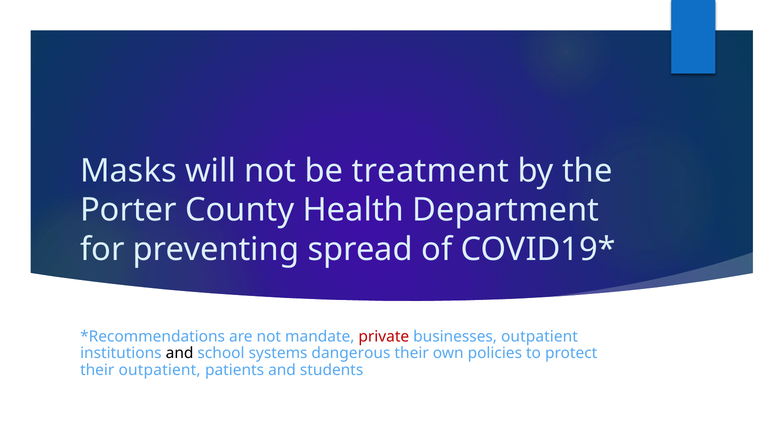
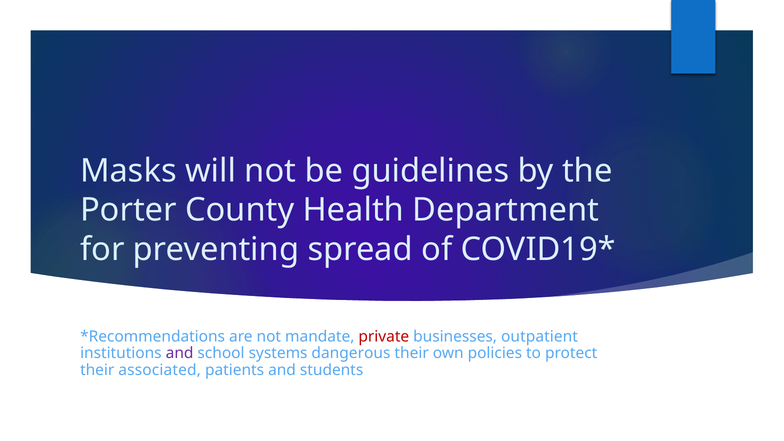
treatment: treatment -> guidelines
and at (180, 353) colour: black -> purple
their outpatient: outpatient -> associated
